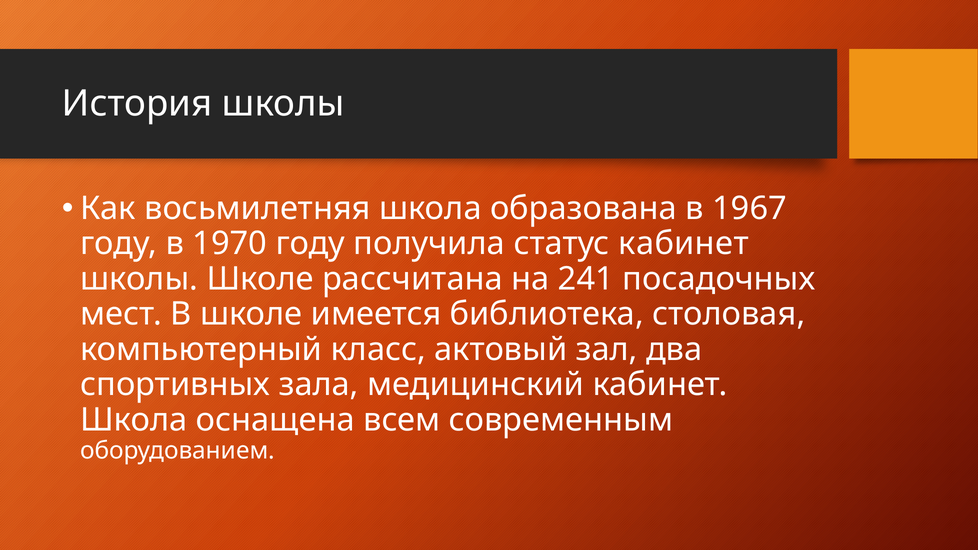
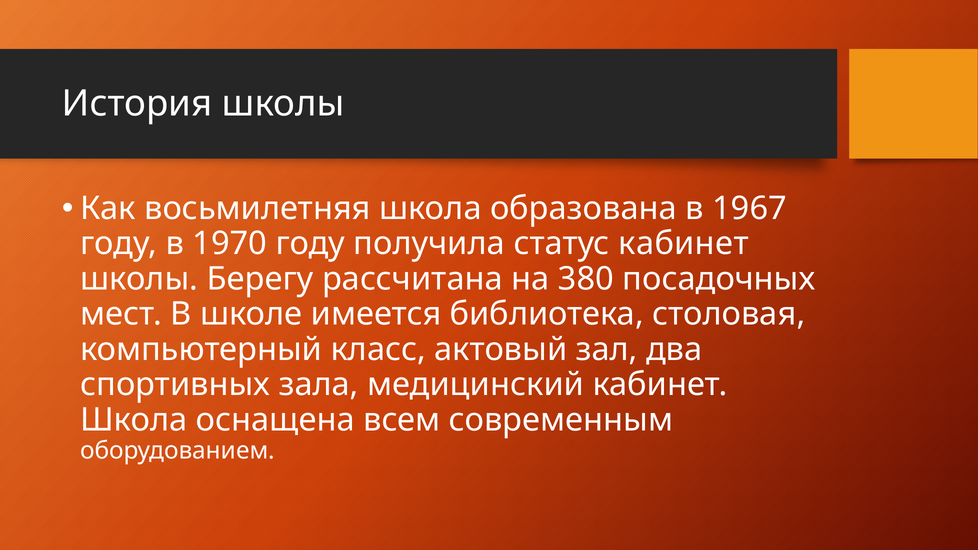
школы Школе: Школе -> Берегу
241: 241 -> 380
